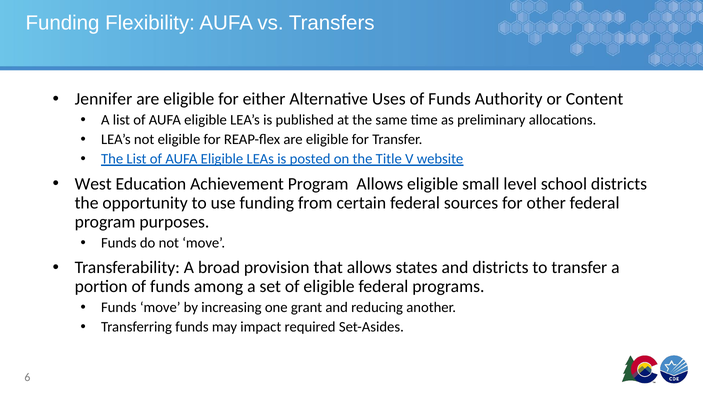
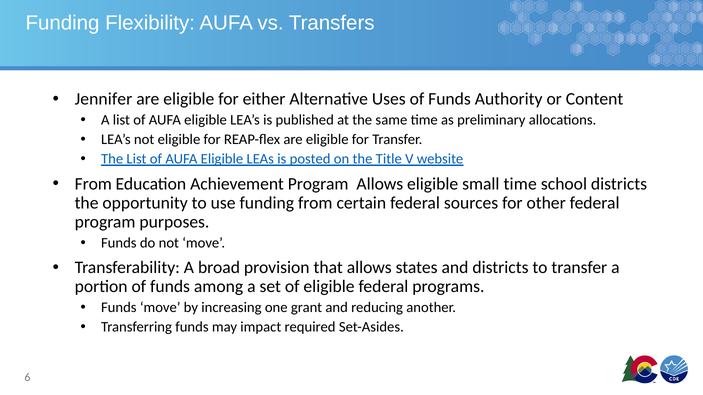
West at (93, 184): West -> From
small level: level -> time
